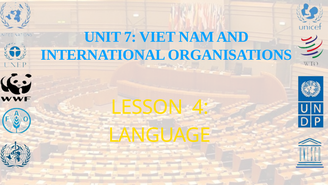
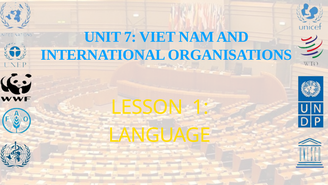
4: 4 -> 1
